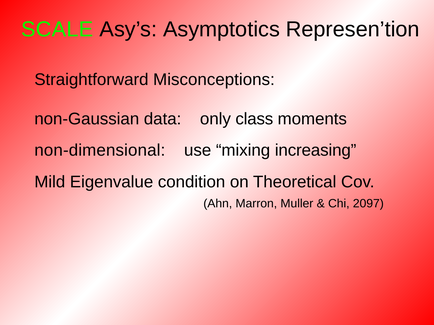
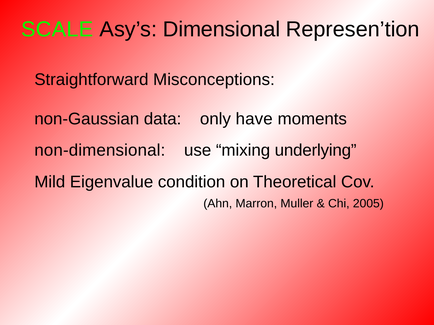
Asymptotics: Asymptotics -> Dimensional
class: class -> have
increasing: increasing -> underlying
2097: 2097 -> 2005
